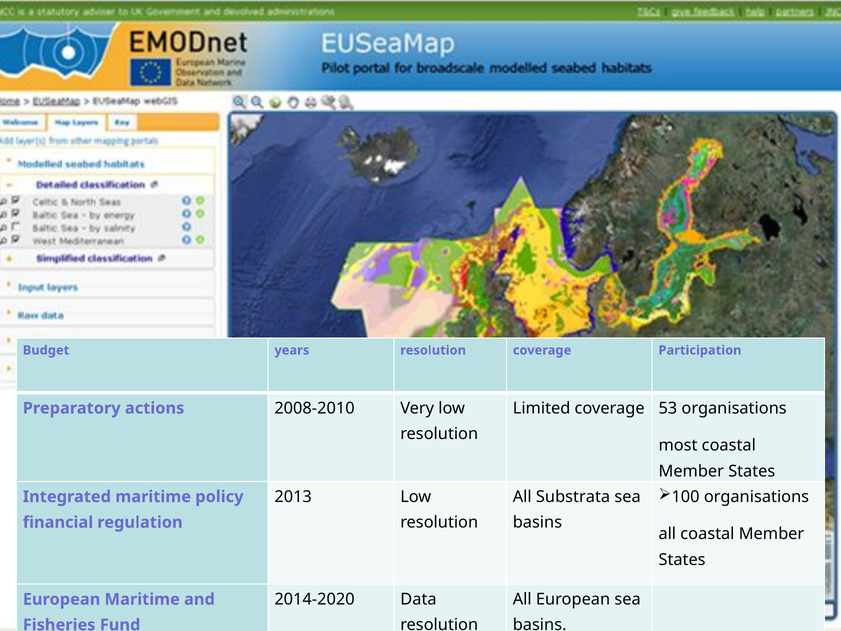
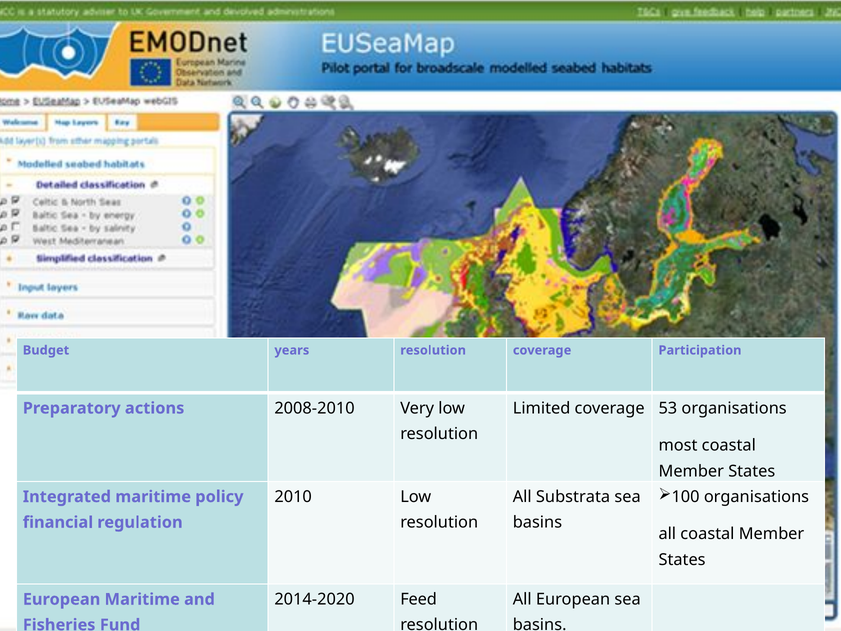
2013: 2013 -> 2010
Data: Data -> Feed
